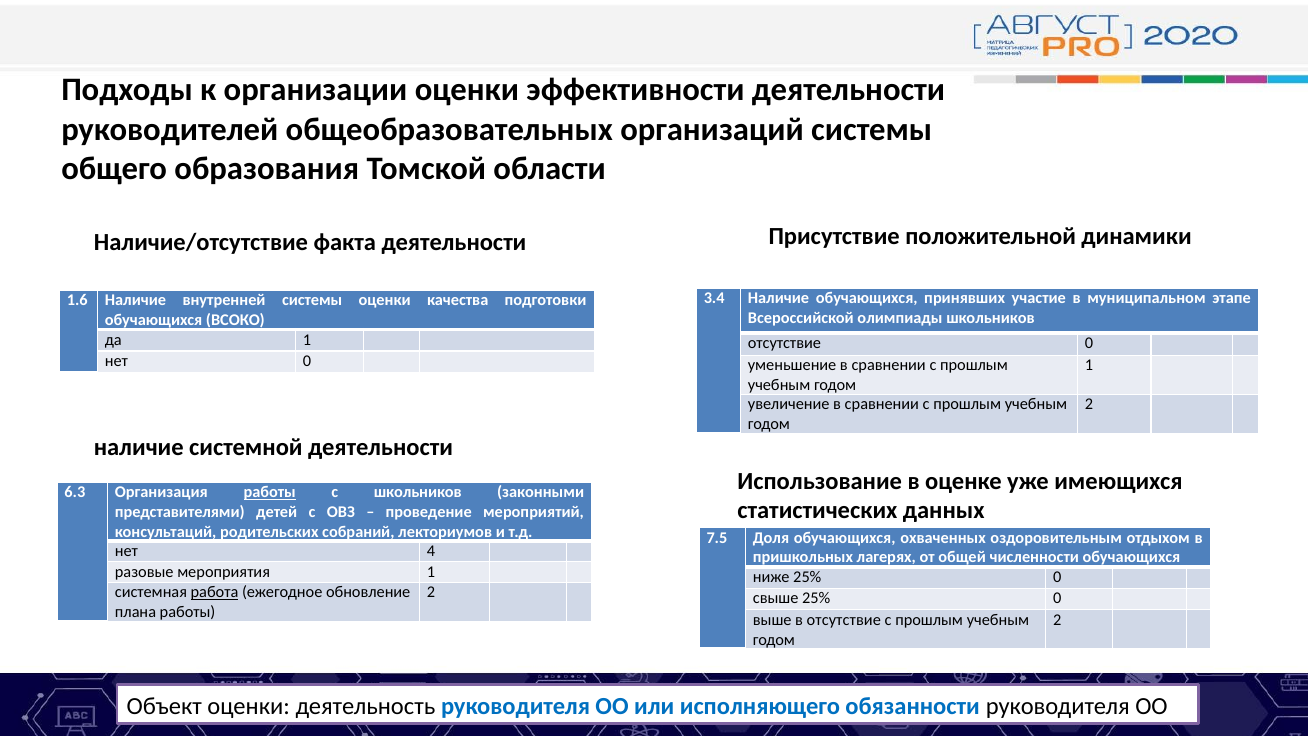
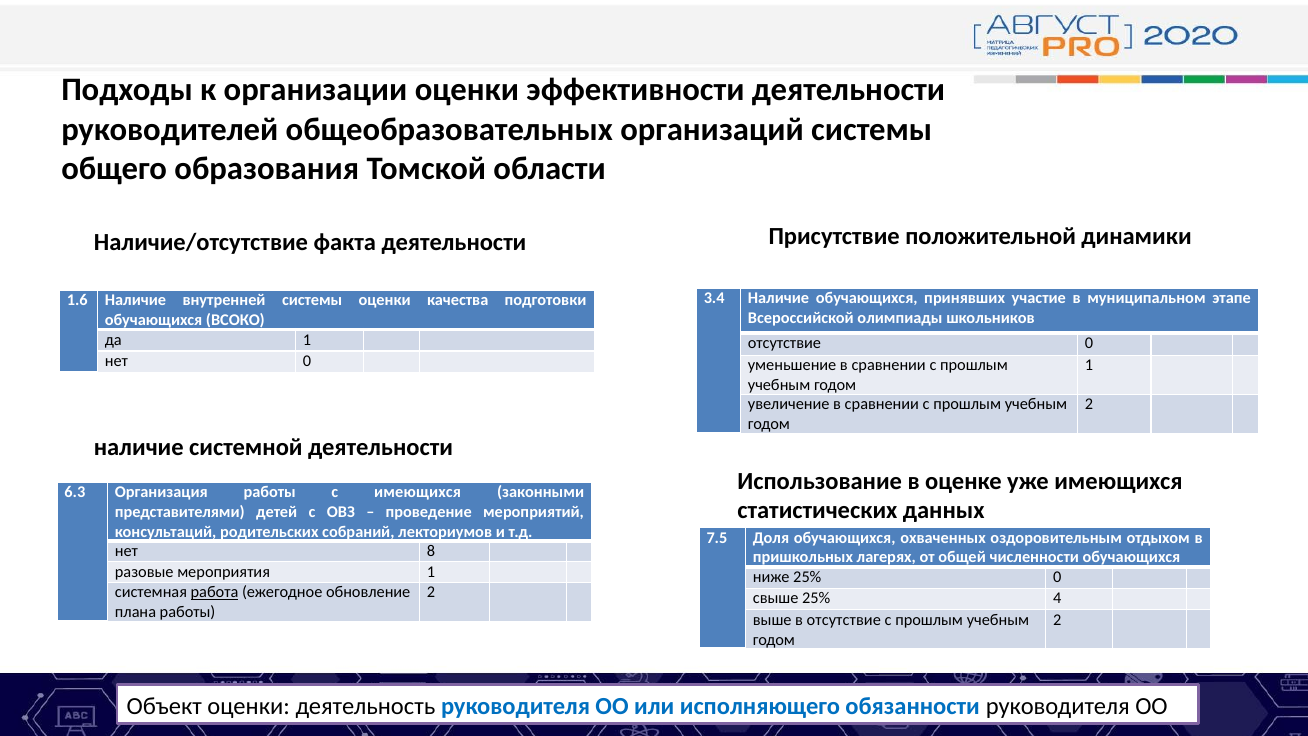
работы at (270, 492) underline: present -> none
с школьников: школьников -> имеющихся
4: 4 -> 8
свыше 25% 0: 0 -> 4
